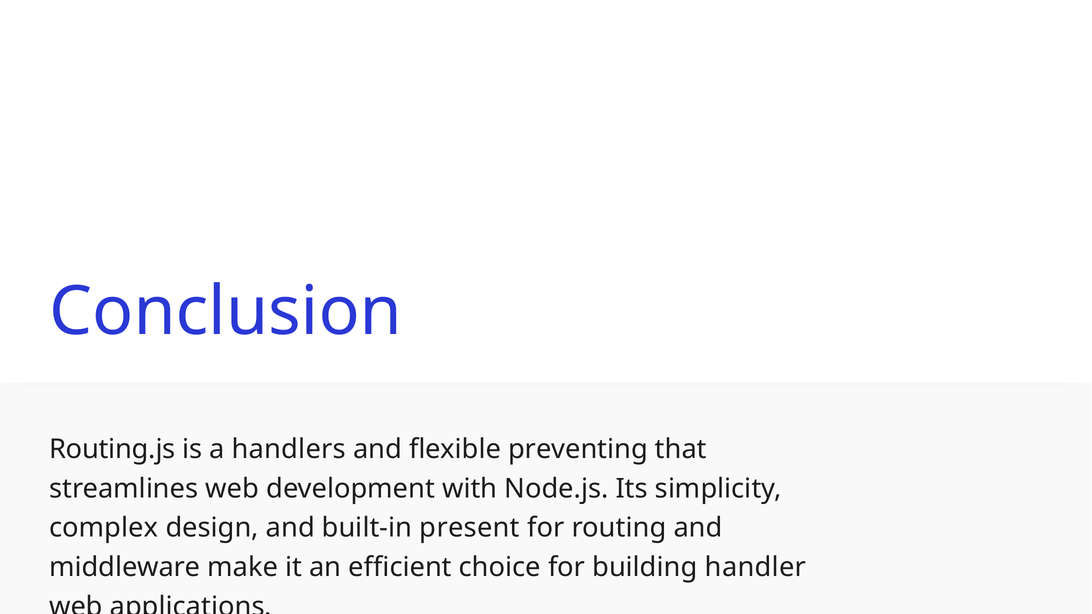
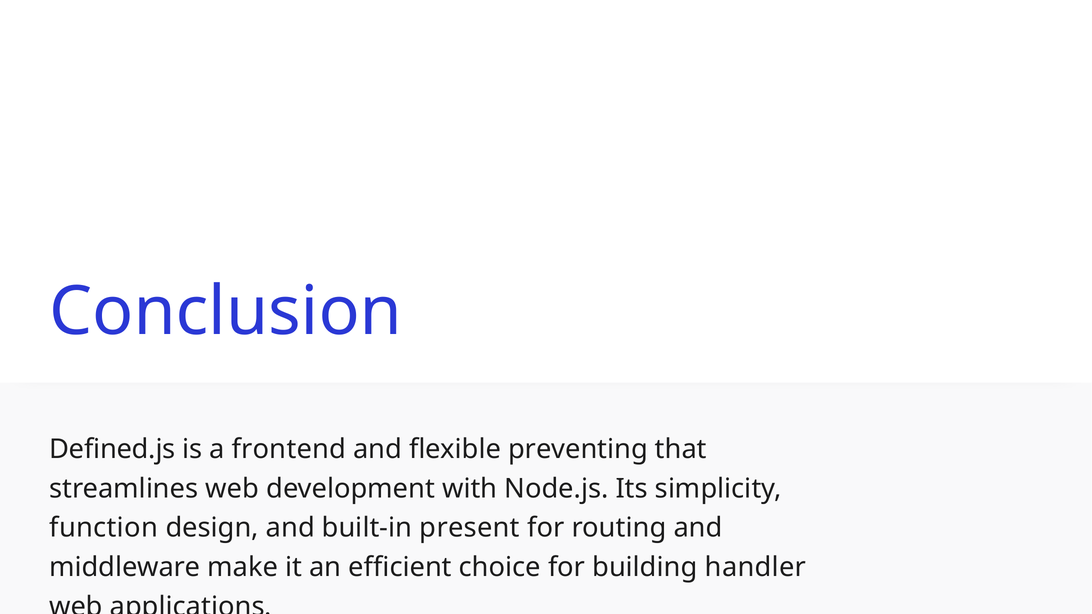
Routing.js: Routing.js -> Defined.js
handlers: handlers -> frontend
complex: complex -> function
